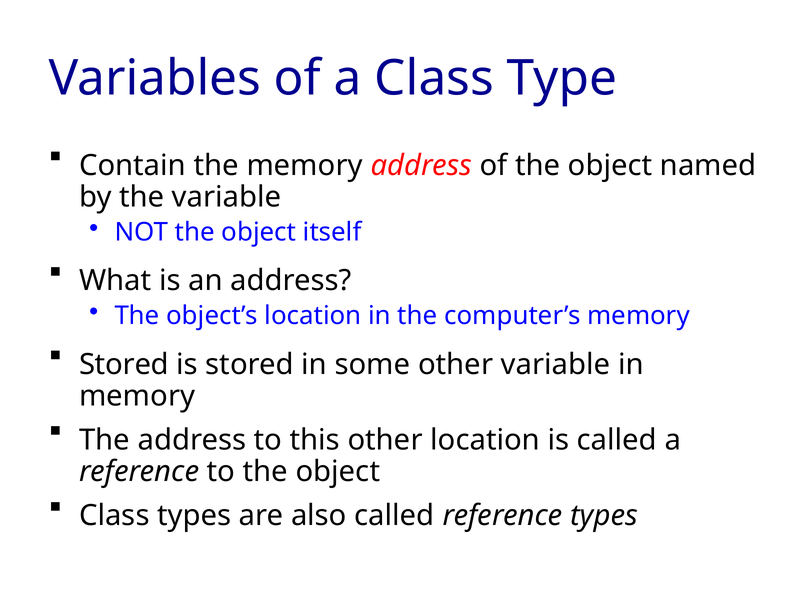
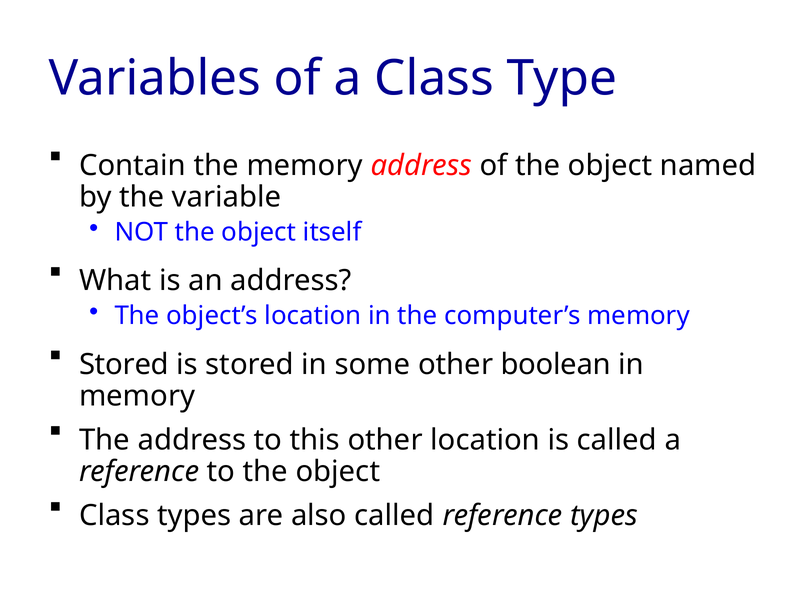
other variable: variable -> boolean
